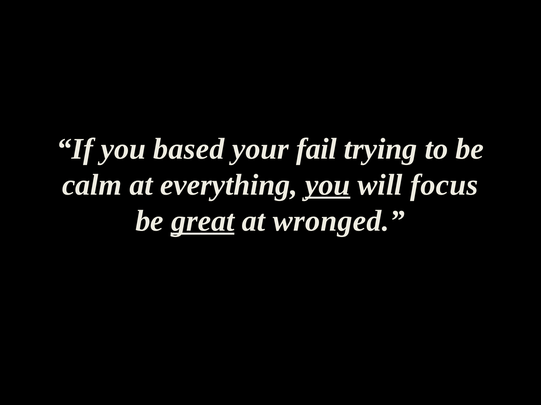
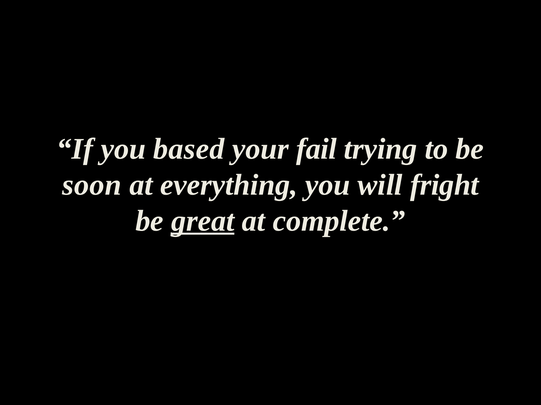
calm: calm -> soon
you at (328, 185) underline: present -> none
focus: focus -> fright
wronged: wronged -> complete
